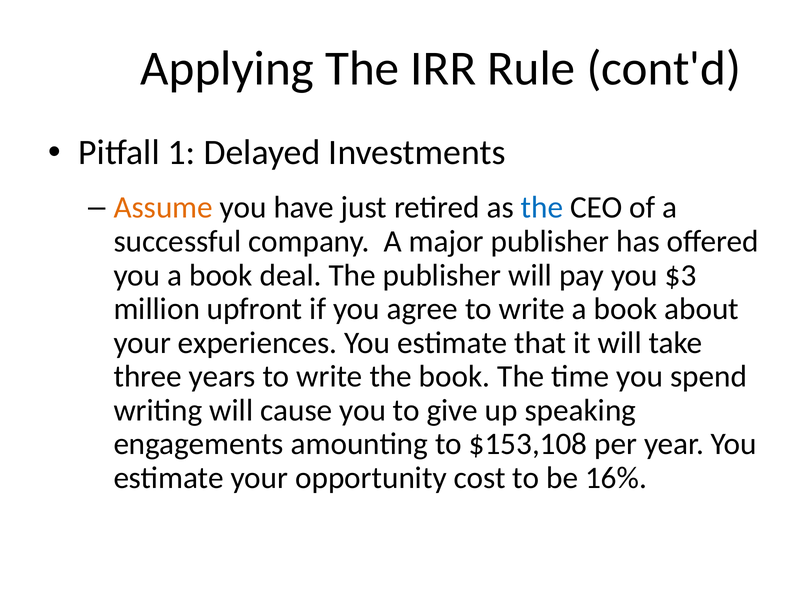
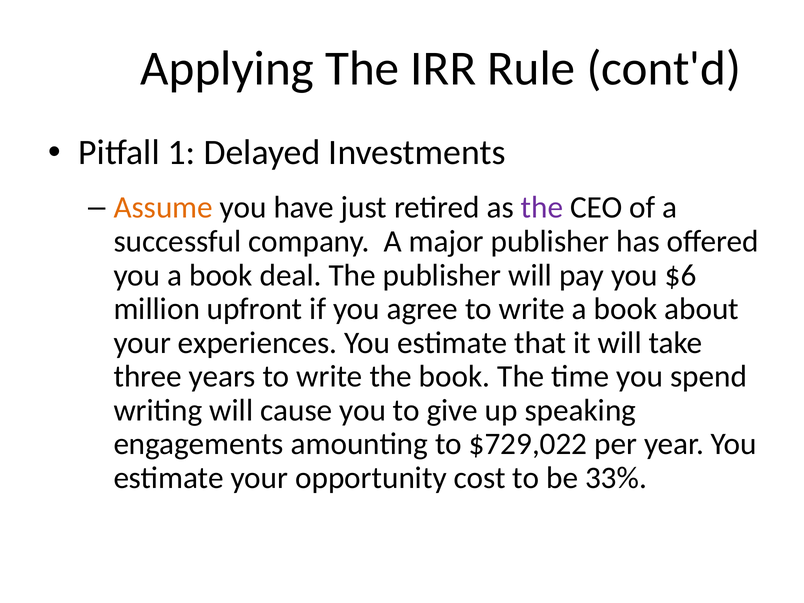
the at (542, 208) colour: blue -> purple
$3: $3 -> $6
$153,108: $153,108 -> $729,022
16%: 16% -> 33%
